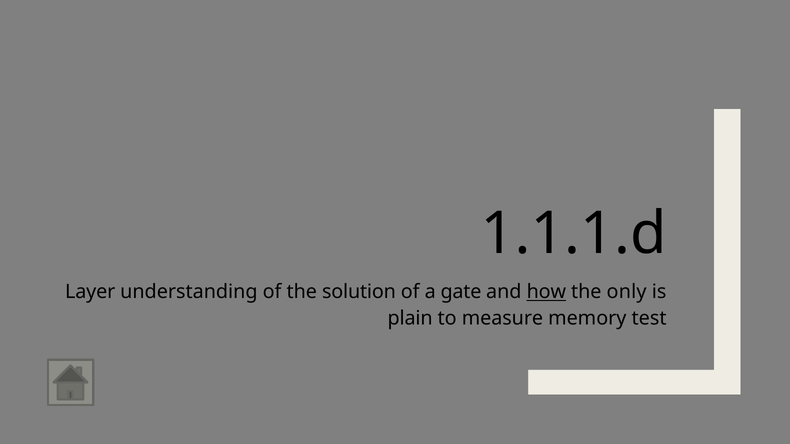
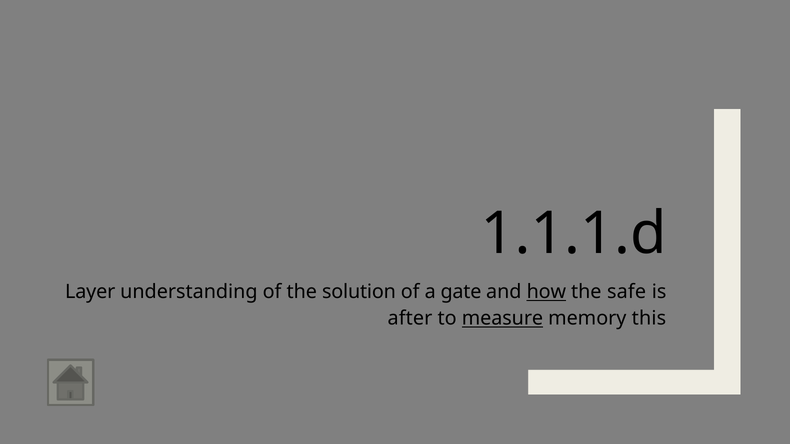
only: only -> safe
plain: plain -> after
measure underline: none -> present
test: test -> this
